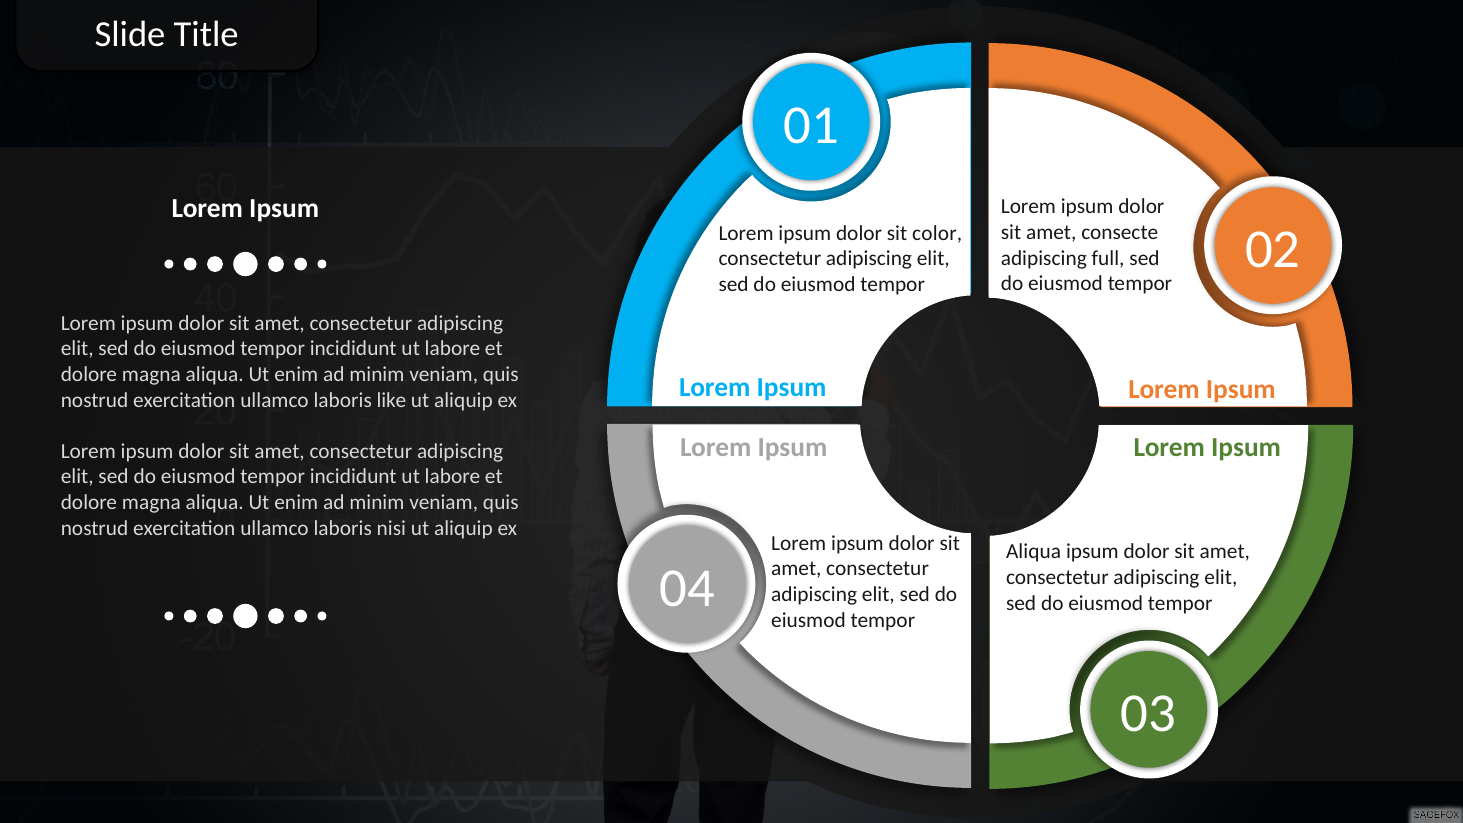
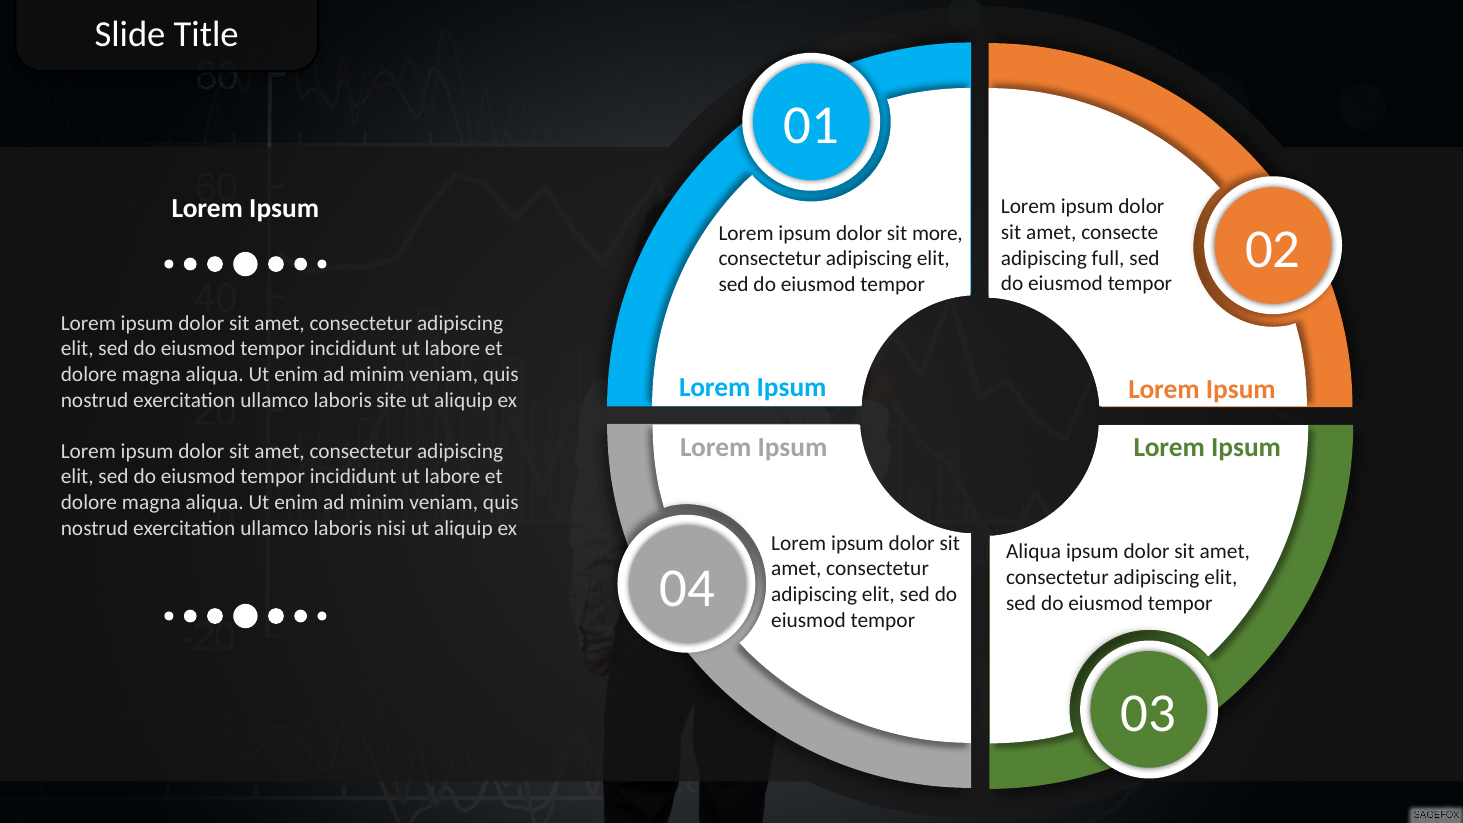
color: color -> more
like: like -> site
